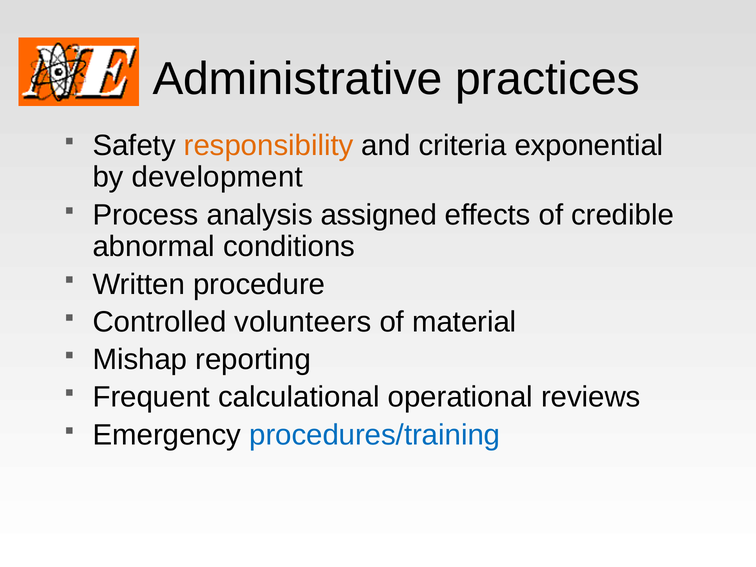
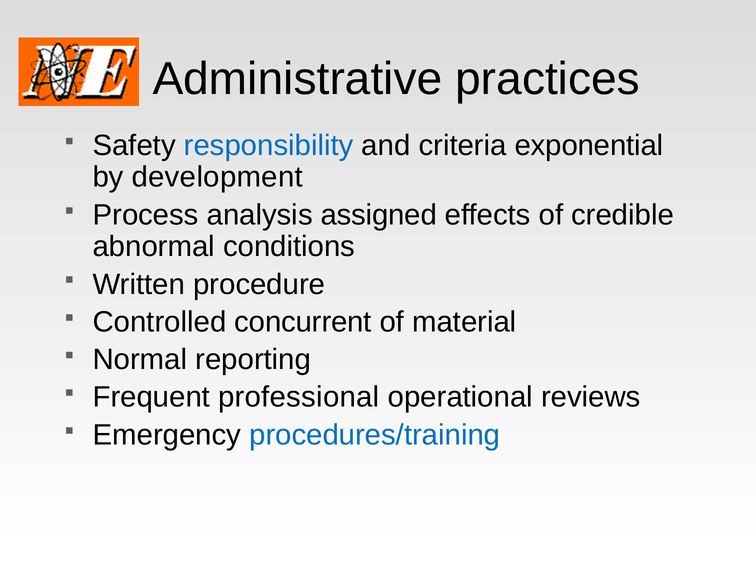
responsibility colour: orange -> blue
volunteers: volunteers -> concurrent
Mishap: Mishap -> Normal
calculational: calculational -> professional
